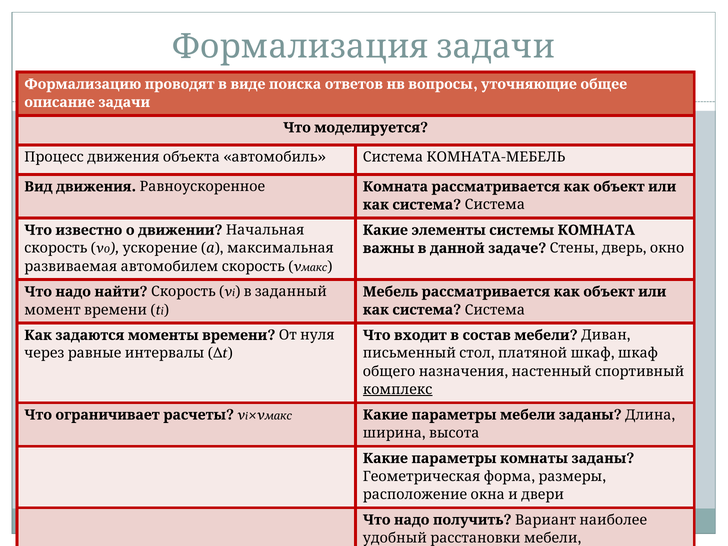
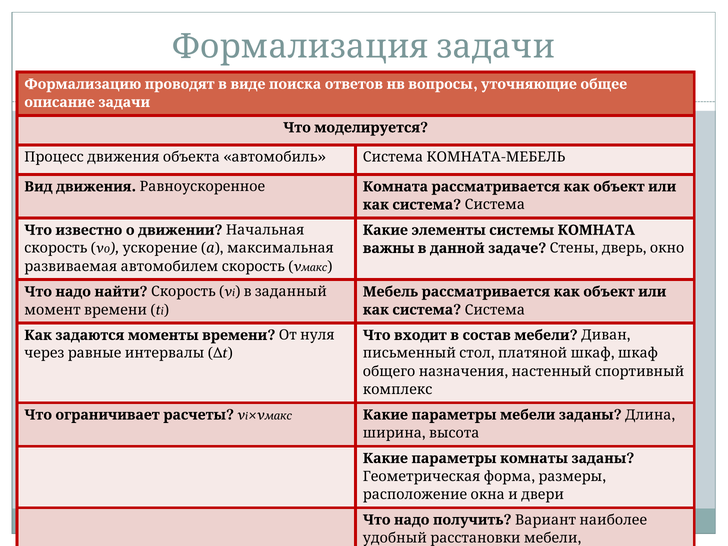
комплекс underline: present -> none
